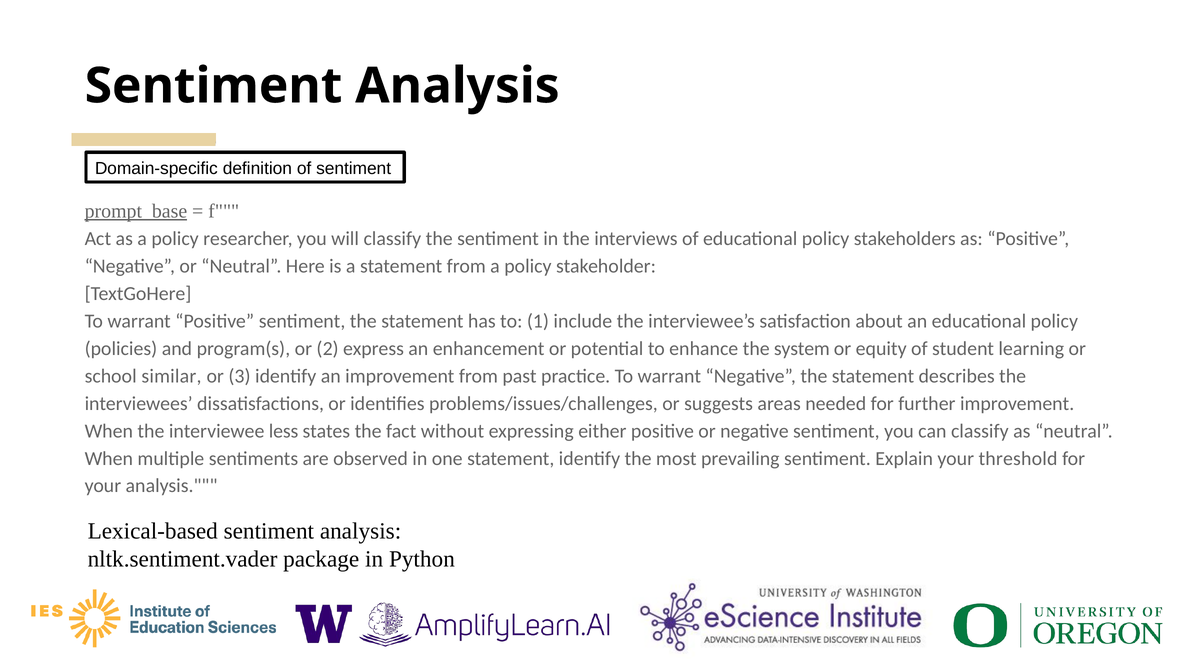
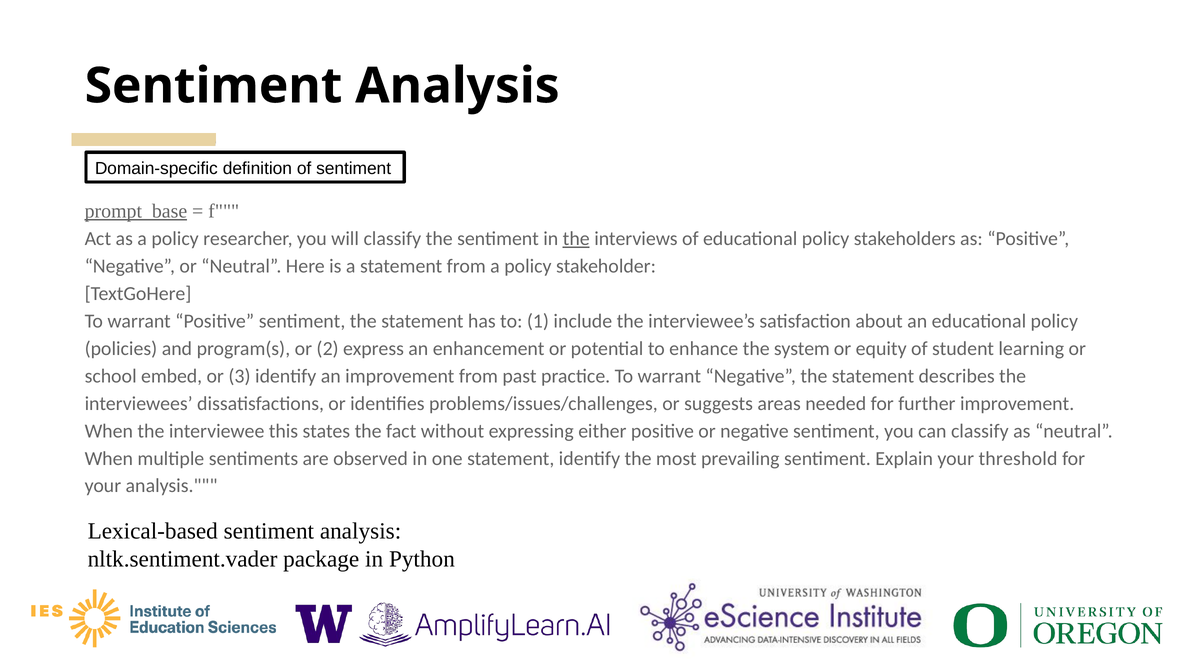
the at (576, 239) underline: none -> present
similar: similar -> embed
less: less -> this
